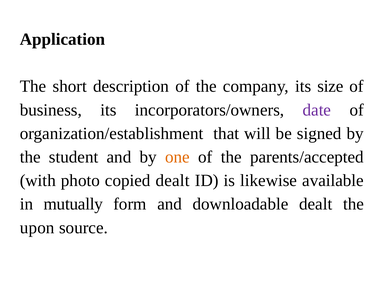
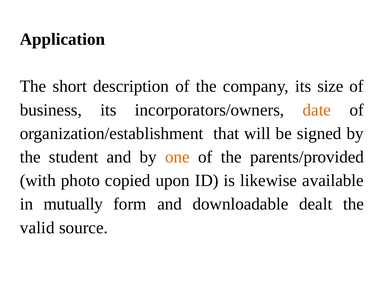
date colour: purple -> orange
parents/accepted: parents/accepted -> parents/provided
copied dealt: dealt -> upon
upon: upon -> valid
